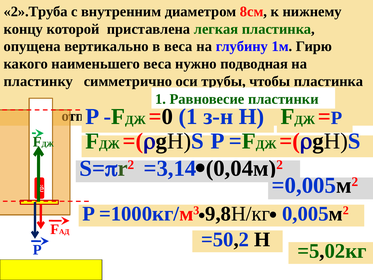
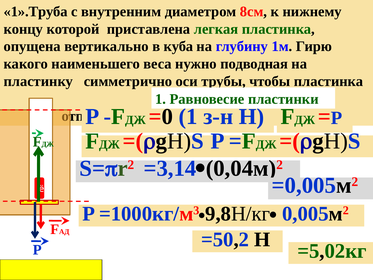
2».Труба: 2».Труба -> 1».Труба
в веса: веса -> куба
